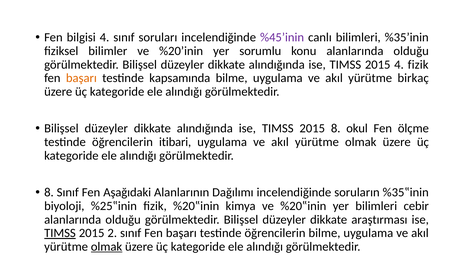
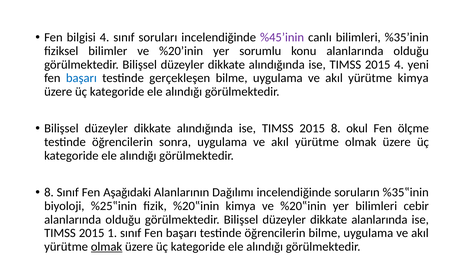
4 fizik: fizik -> yeni
başarı at (81, 78) colour: orange -> blue
kapsamında: kapsamında -> gerçekleşen
yürütme birkaç: birkaç -> kimya
itibari: itibari -> sonra
dikkate araştırması: araştırması -> alanlarında
TIMSS at (60, 234) underline: present -> none
2: 2 -> 1
